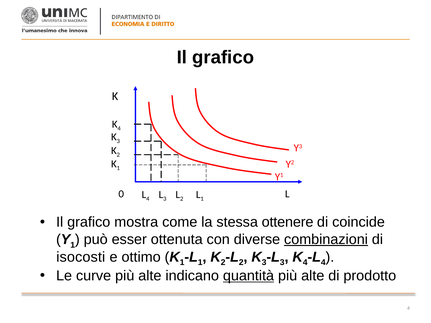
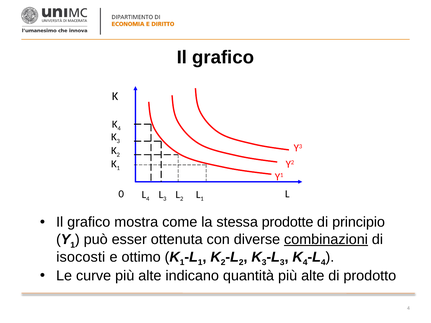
ottenere: ottenere -> prodotte
coincide: coincide -> principio
quantità underline: present -> none
